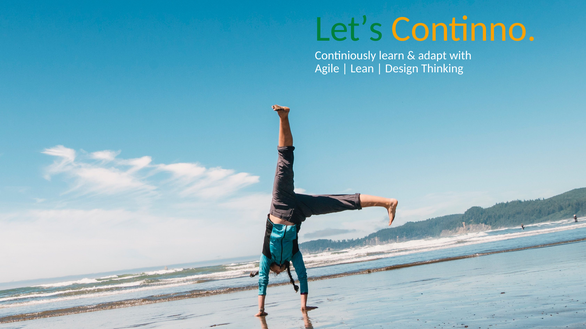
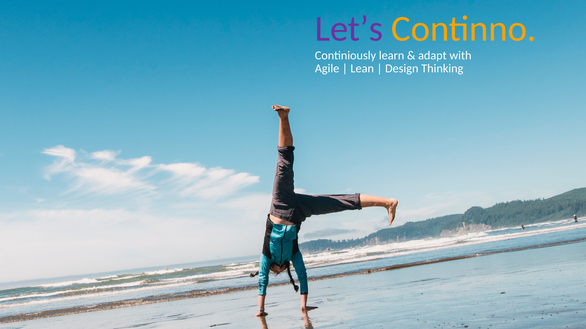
Let’s colour: green -> purple
